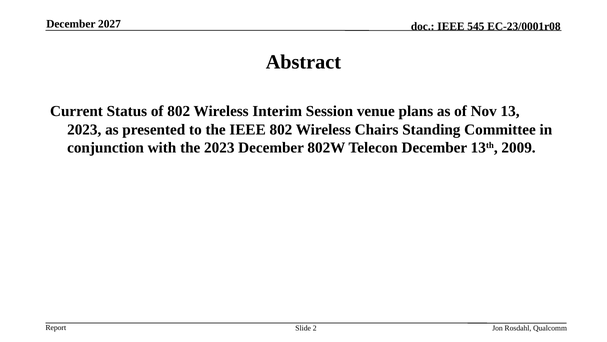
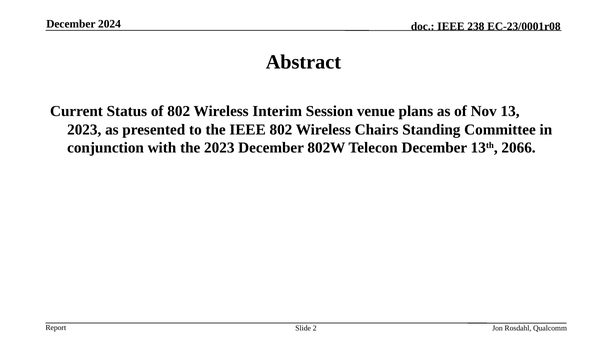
2027: 2027 -> 2024
545: 545 -> 238
2009: 2009 -> 2066
